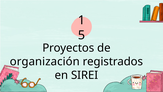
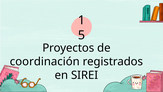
organización: organización -> coordinación
